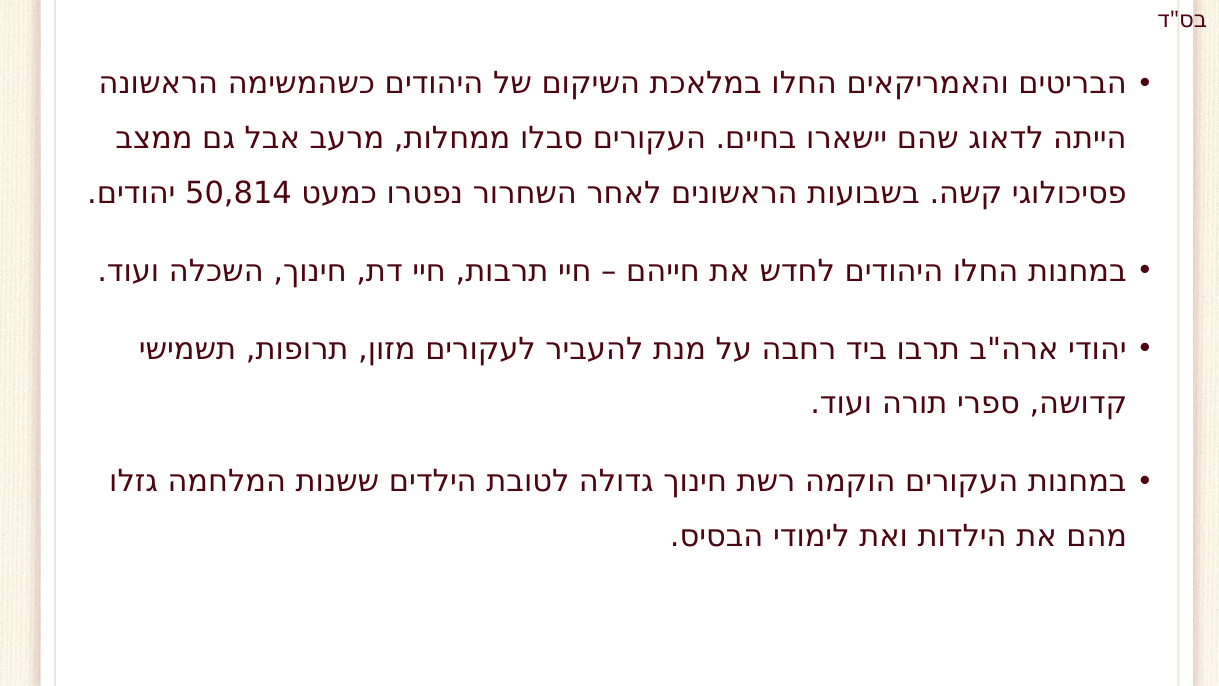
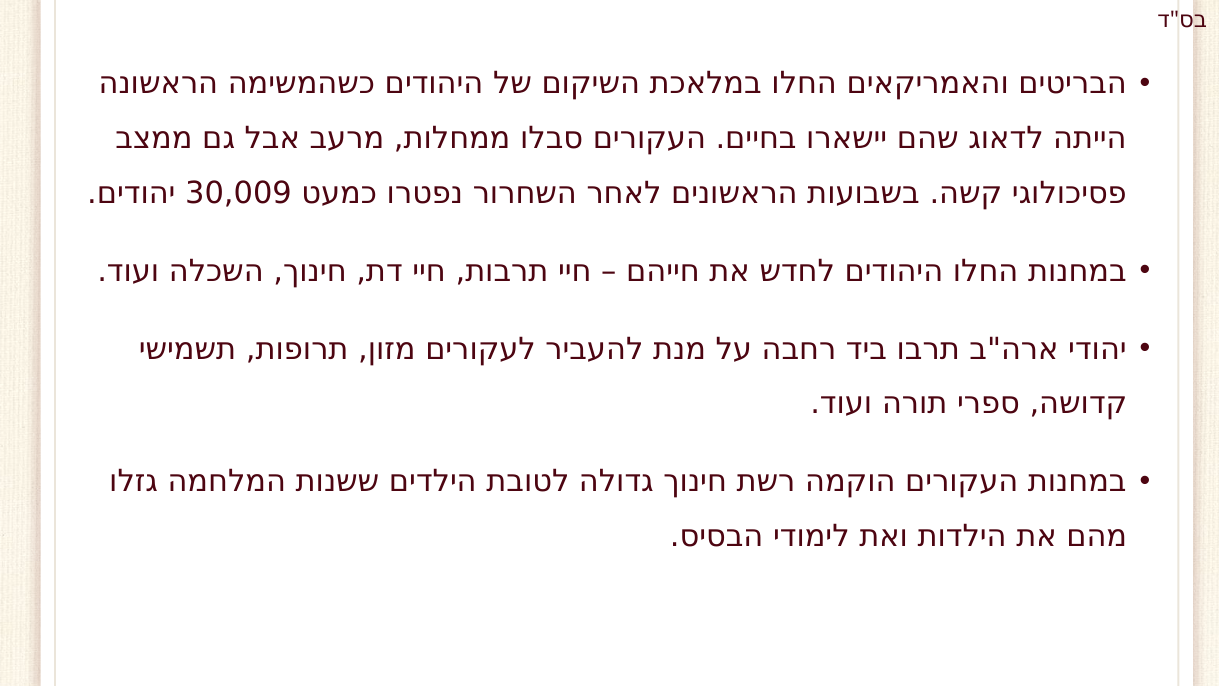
50,814: 50,814 -> 30,009
